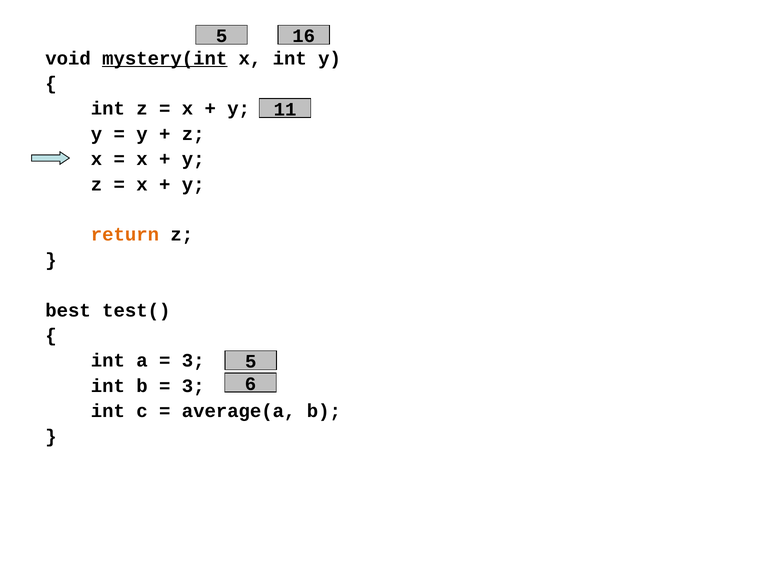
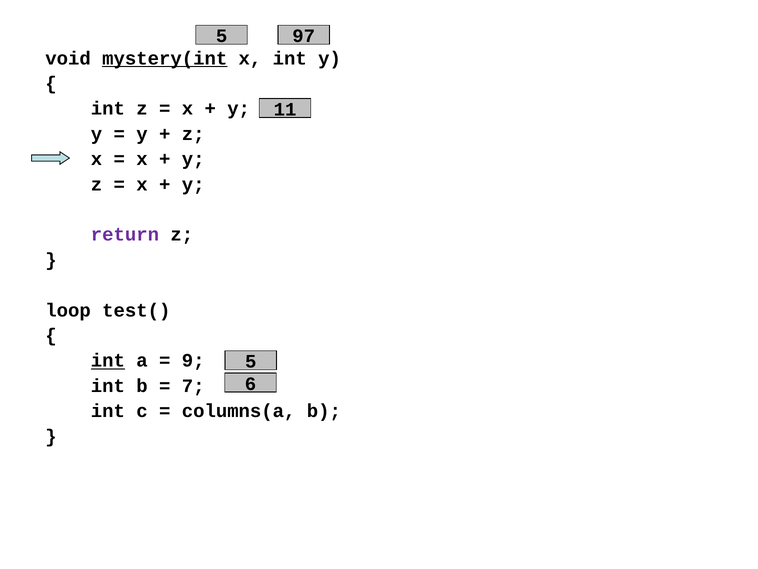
16: 16 -> 97
return colour: orange -> purple
best: best -> loop
int at (108, 360) underline: none -> present
3 at (193, 360): 3 -> 9
3 at (193, 386): 3 -> 7
average(a: average(a -> columns(a
